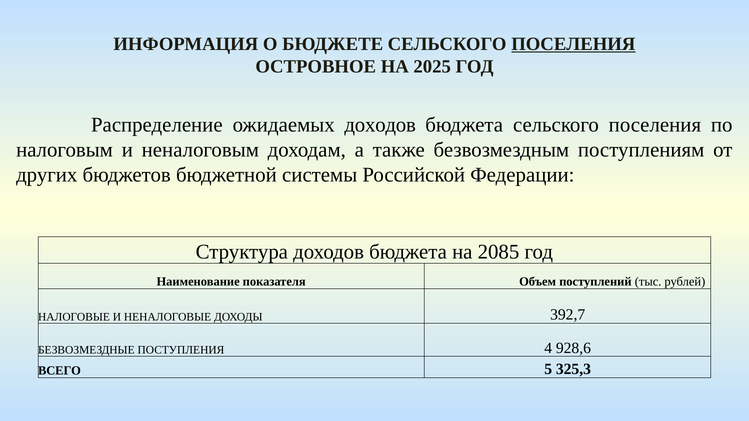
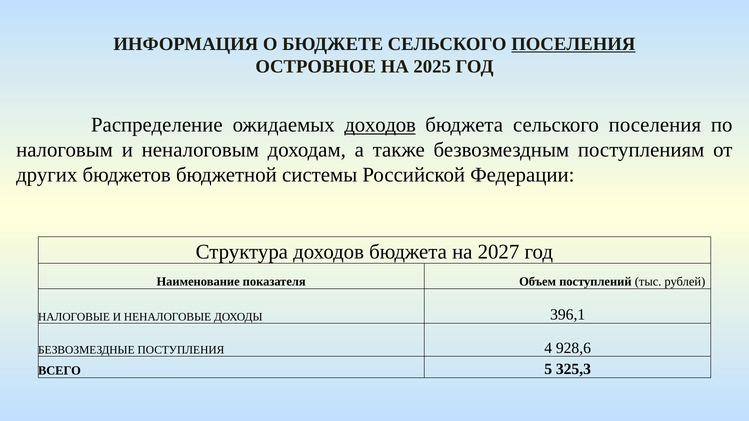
доходов at (380, 125) underline: none -> present
2085: 2085 -> 2027
392,7: 392,7 -> 396,1
